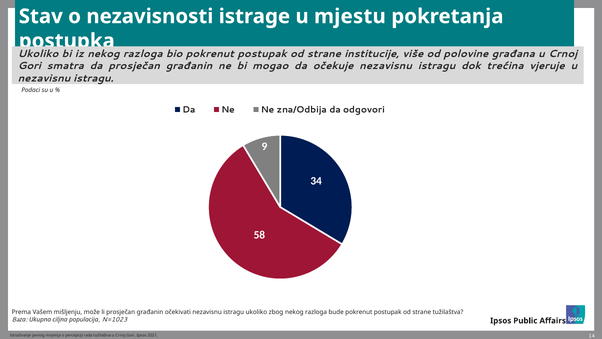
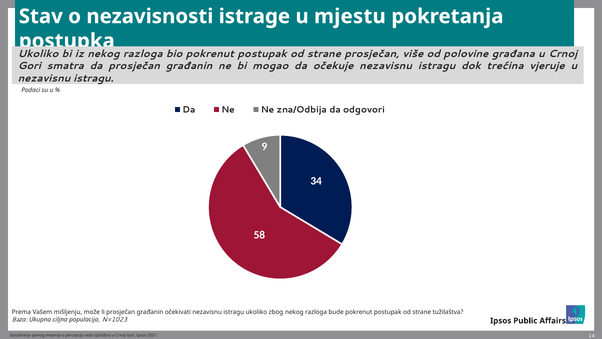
strane institucije: institucije -> prosječan
